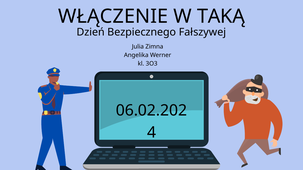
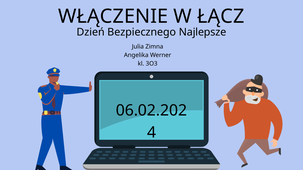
TAKĄ: TAKĄ -> ŁĄCZ
Fałszywej: Fałszywej -> Najlepsze
